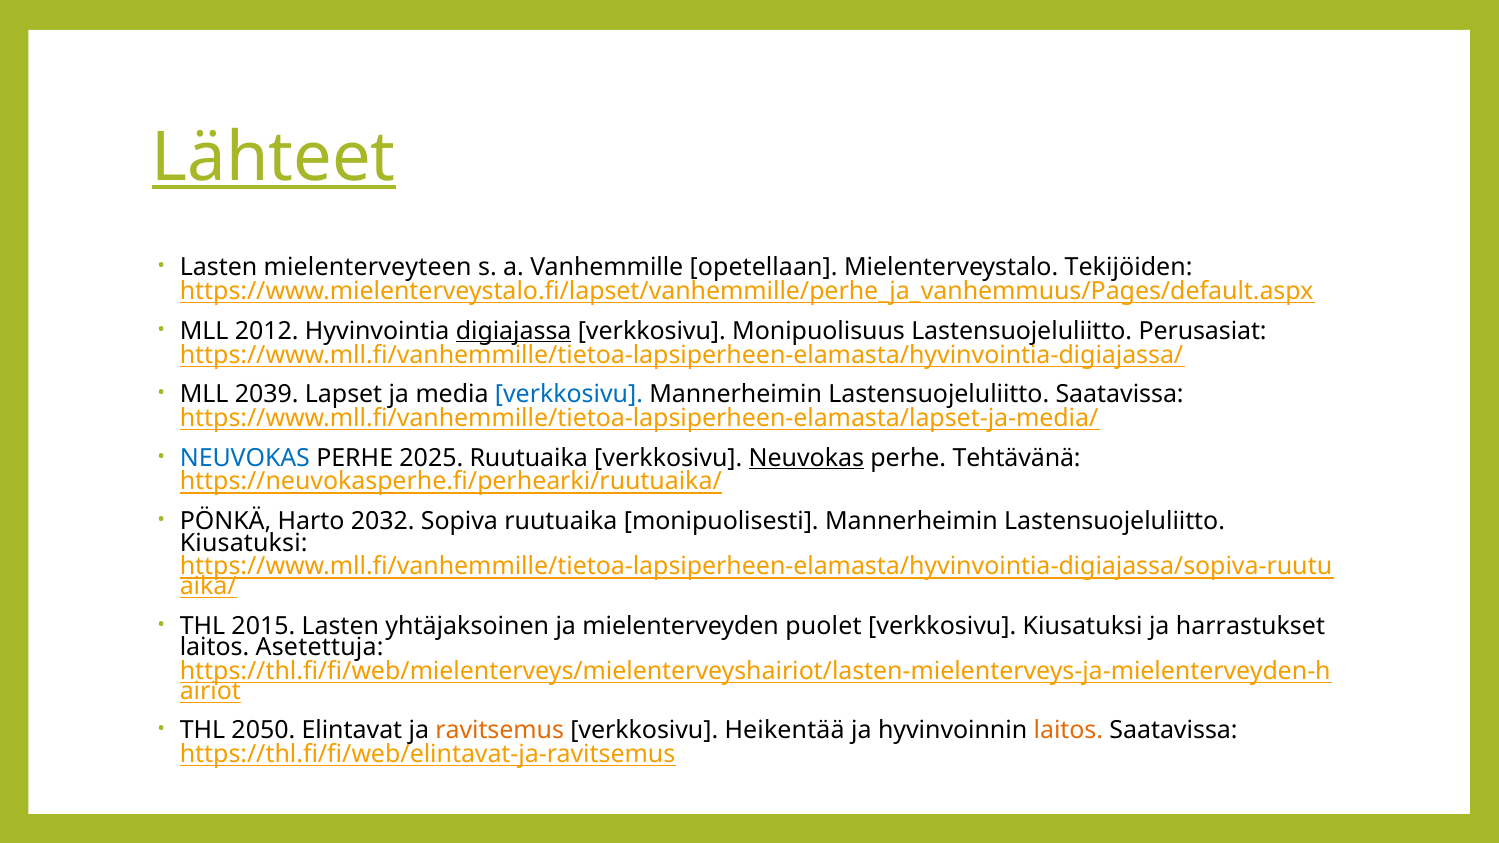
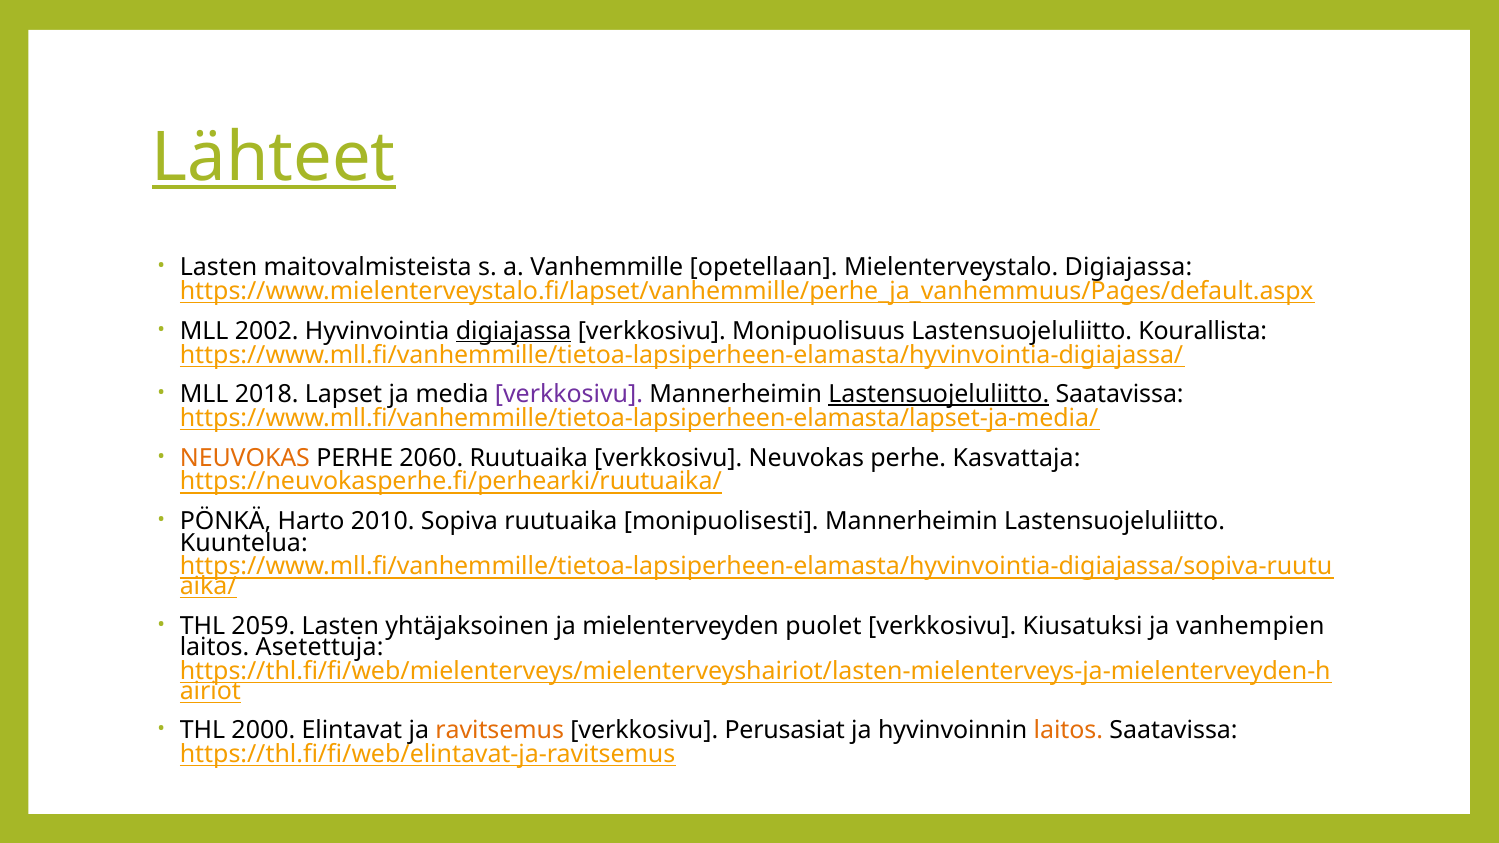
mielenterveyteen: mielenterveyteen -> maitovalmisteista
Mielenterveystalo Tekijöiden: Tekijöiden -> Digiajassa
2012: 2012 -> 2002
Perusasiat: Perusasiat -> Kourallista
2039: 2039 -> 2018
verkkosivu at (569, 395) colour: blue -> purple
Lastensuojeluliitto at (939, 395) underline: none -> present
NEUVOKAS at (245, 458) colour: blue -> orange
2025: 2025 -> 2060
Neuvokas at (806, 458) underline: present -> none
Tehtävänä: Tehtävänä -> Kasvattaja
2032: 2032 -> 2010
Kiusatuksi at (244, 543): Kiusatuksi -> Kuuntelua
2015: 2015 -> 2059
harrastukset: harrastukset -> vanhempien
2050: 2050 -> 2000
Heikentää: Heikentää -> Perusasiat
